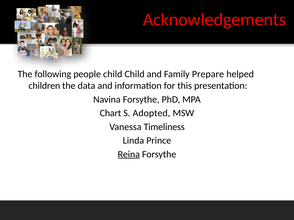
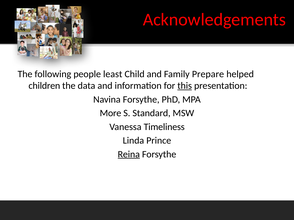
people child: child -> least
this underline: none -> present
Chart: Chart -> More
Adopted: Adopted -> Standard
